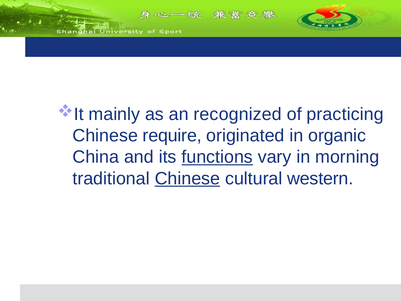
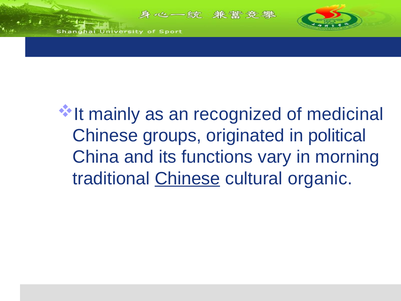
practicing: practicing -> medicinal
require: require -> groups
organic: organic -> political
functions underline: present -> none
western: western -> organic
